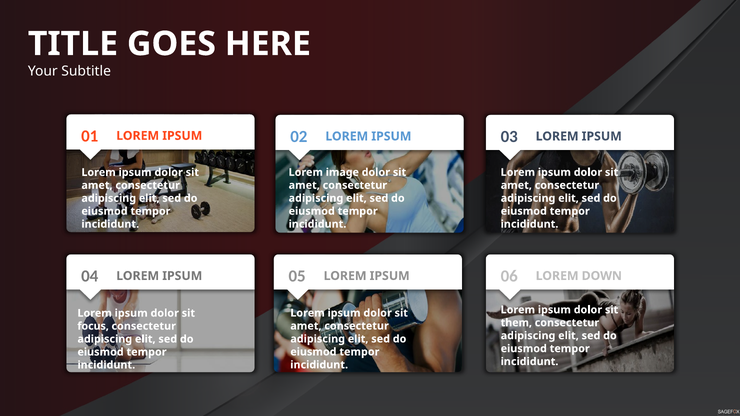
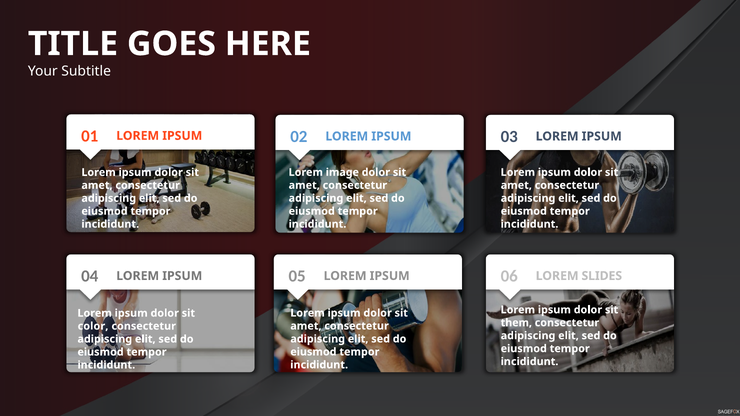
DOWN: DOWN -> SLIDES
focus: focus -> color
